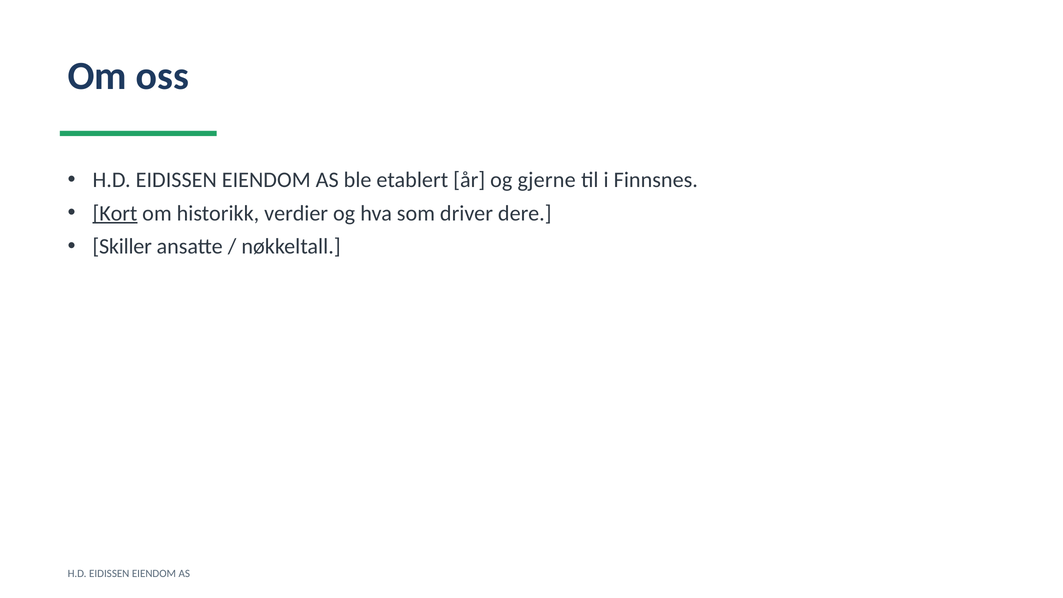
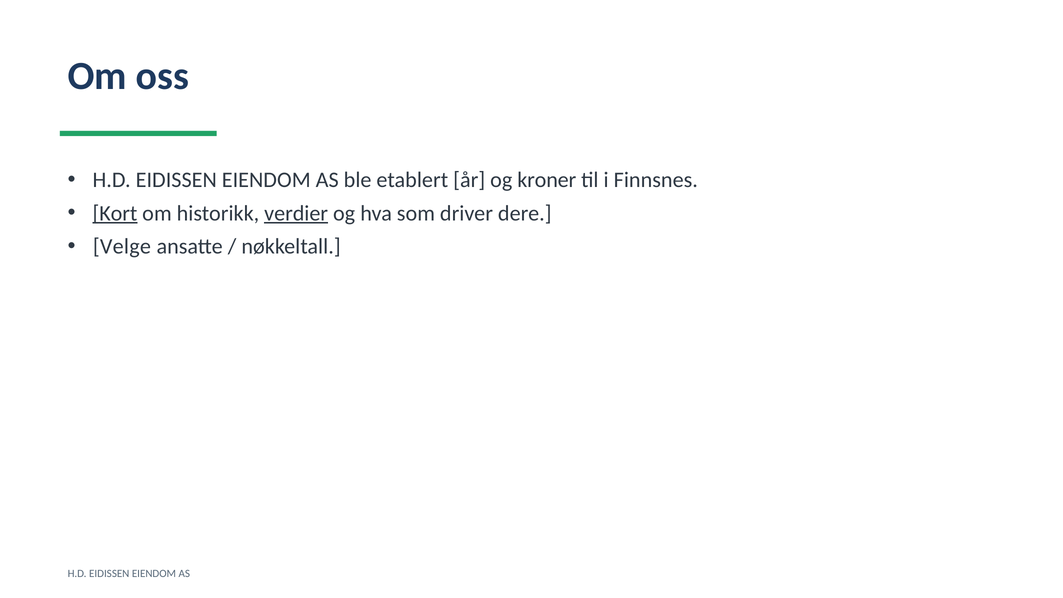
gjerne: gjerne -> kroner
verdier underline: none -> present
Skiller: Skiller -> Velge
